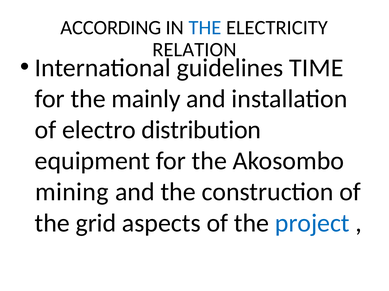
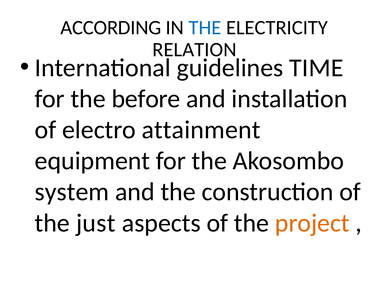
mainly: mainly -> before
distribution: distribution -> attainment
mining: mining -> system
grid: grid -> just
project colour: blue -> orange
